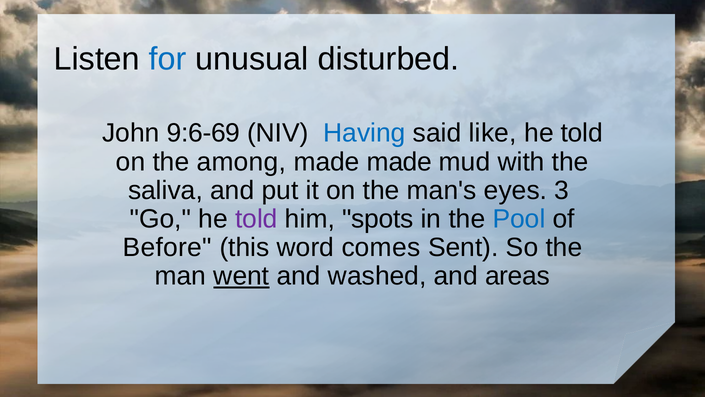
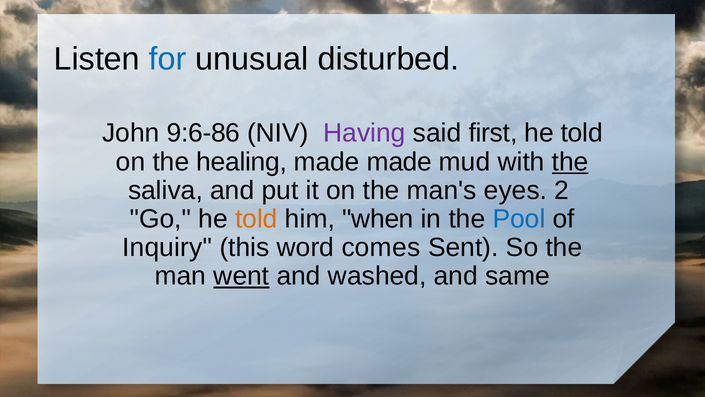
9:6-69: 9:6-69 -> 9:6-86
Having colour: blue -> purple
like: like -> first
among: among -> healing
the at (570, 162) underline: none -> present
3: 3 -> 2
told at (256, 219) colour: purple -> orange
spots: spots -> when
Before: Before -> Inquiry
areas: areas -> same
